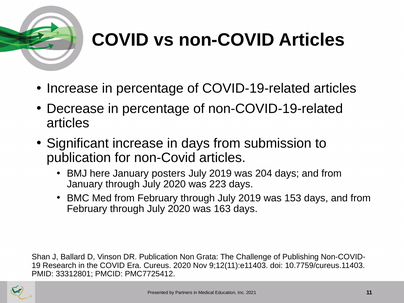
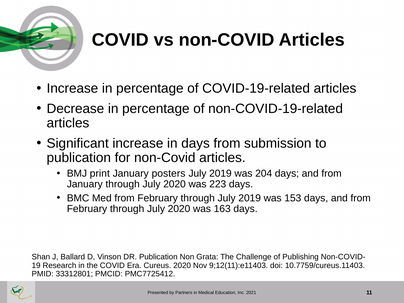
here: here -> print
